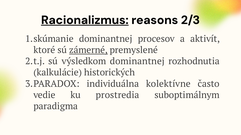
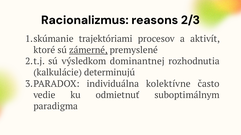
Racionalizmus underline: present -> none
dominantnej at (106, 39): dominantnej -> trajektóriami
historických: historických -> determinujú
prostredia: prostredia -> odmietnuť
